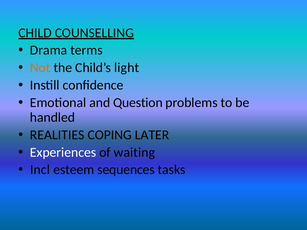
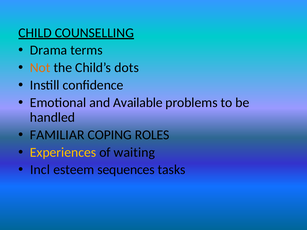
light: light -> dots
Question: Question -> Available
REALITIES: REALITIES -> FAMILIAR
LATER: LATER -> ROLES
Experiences colour: white -> yellow
